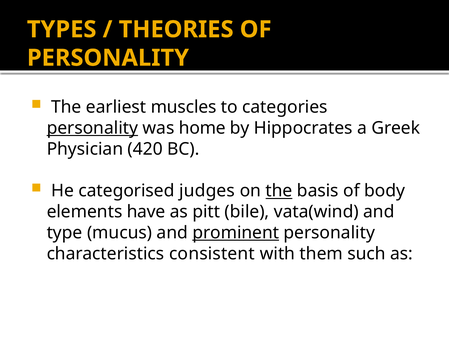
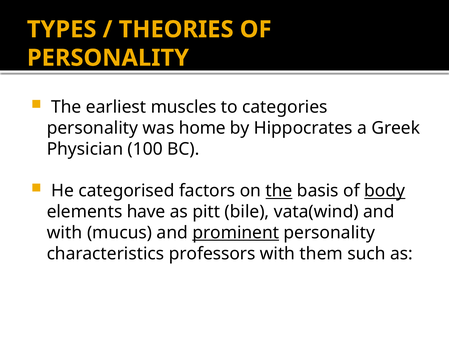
personality at (92, 128) underline: present -> none
420: 420 -> 100
judges: judges -> factors
body underline: none -> present
type at (65, 233): type -> with
consistent: consistent -> professors
